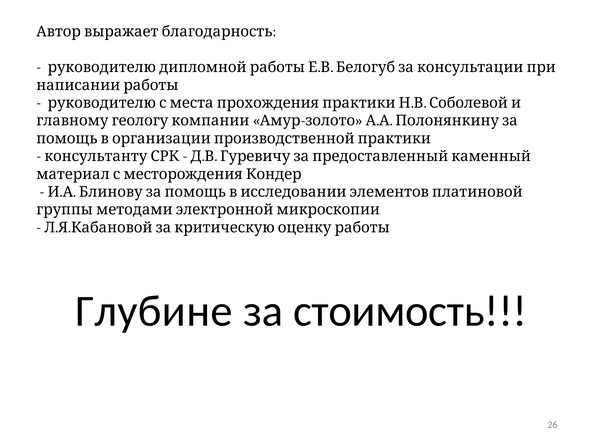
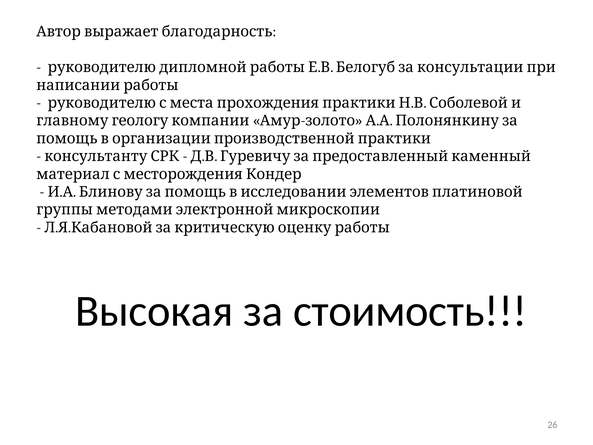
Глубине: Глубине -> Высокая
